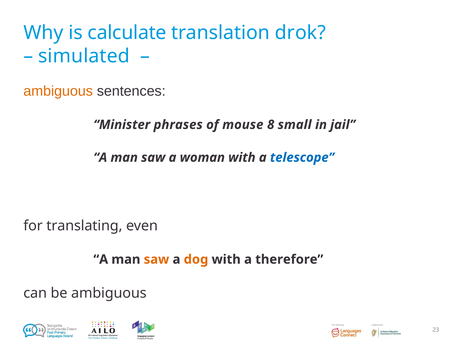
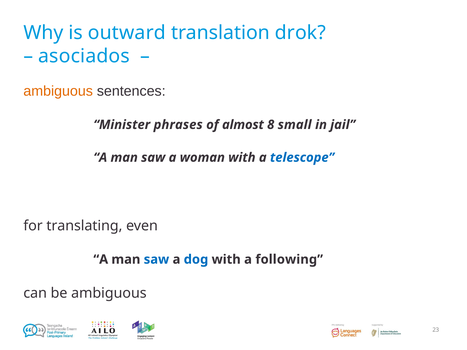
calculate: calculate -> outward
simulated: simulated -> asociados
mouse: mouse -> almost
saw at (156, 260) colour: orange -> blue
dog colour: orange -> blue
therefore: therefore -> following
